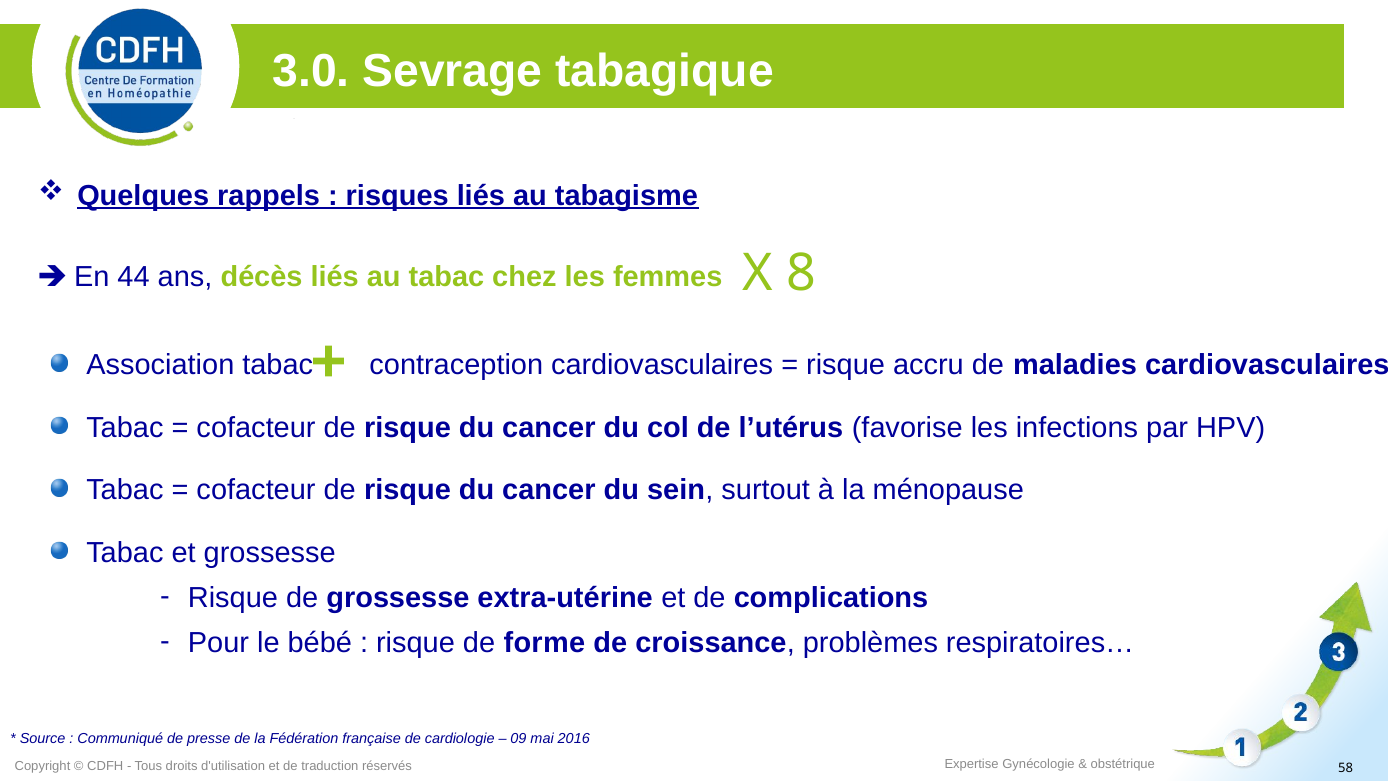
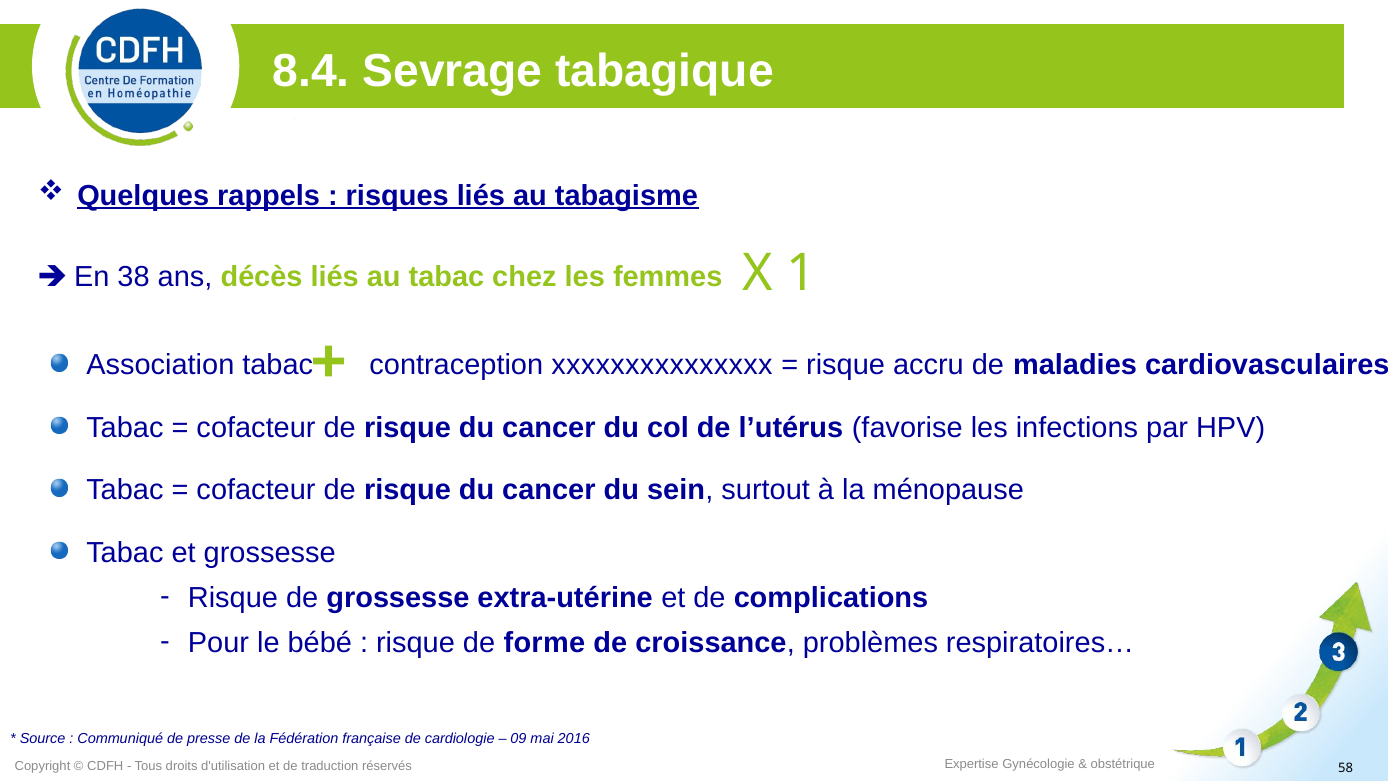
3.0: 3.0 -> 8.4
8: 8 -> 1
44: 44 -> 38
contraception cardiovasculaires: cardiovasculaires -> xxxxxxxxxxxxxxx
